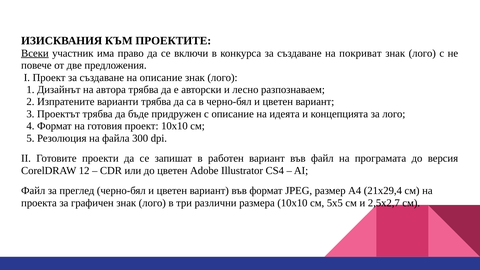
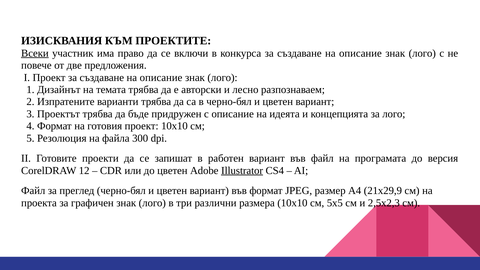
покриват at (360, 53): покриват -> описание
автора: автора -> темата
Illustrator underline: none -> present
21х29,4: 21х29,4 -> 21х29,9
2,5х2,7: 2,5х2,7 -> 2,5х2,3
